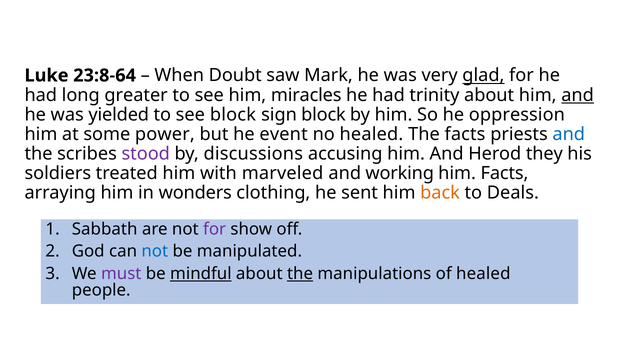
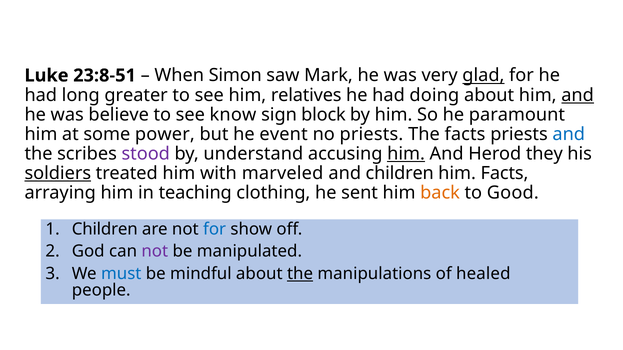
23:8-64: 23:8-64 -> 23:8-51
Doubt: Doubt -> Simon
miracles: miracles -> relatives
trinity: trinity -> doing
yielded: yielded -> believe
see block: block -> know
oppression: oppression -> paramount
no healed: healed -> priests
discussions: discussions -> understand
him at (406, 154) underline: none -> present
soldiers underline: none -> present
and working: working -> children
wonders: wonders -> teaching
Deals: Deals -> Good
Sabbath at (105, 229): Sabbath -> Children
for at (215, 229) colour: purple -> blue
not at (155, 252) colour: blue -> purple
must colour: purple -> blue
mindful underline: present -> none
